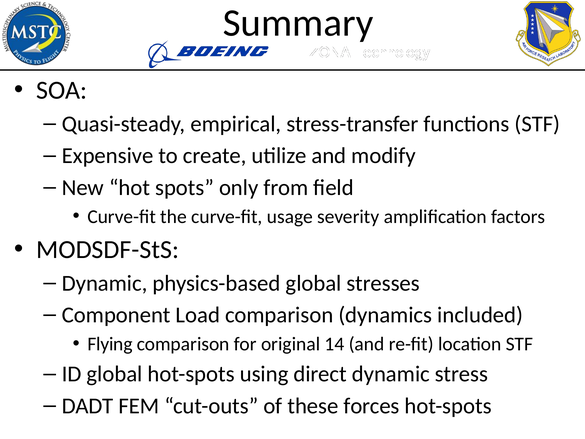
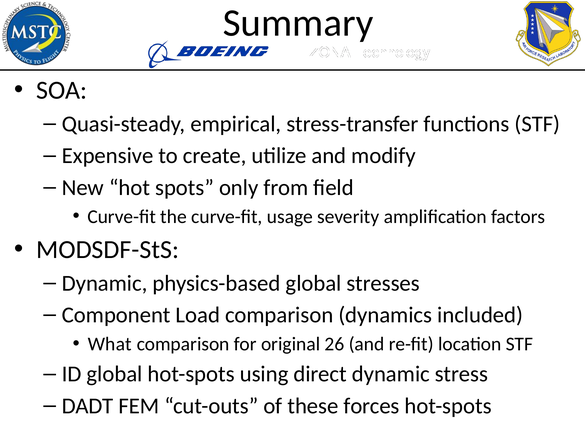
Flying: Flying -> What
14: 14 -> 26
